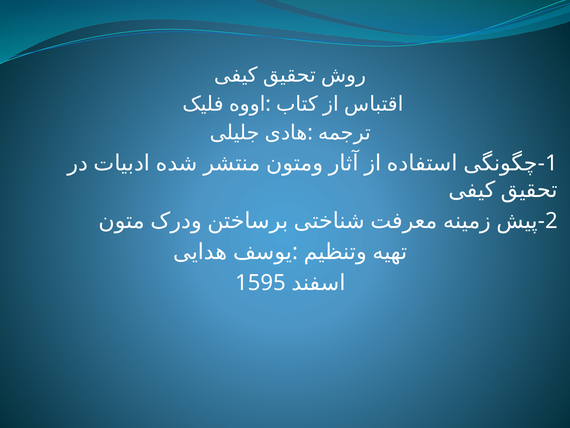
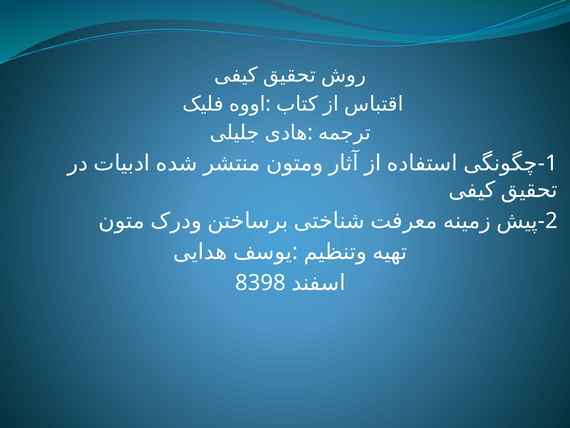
1595: 1595 -> 8398
